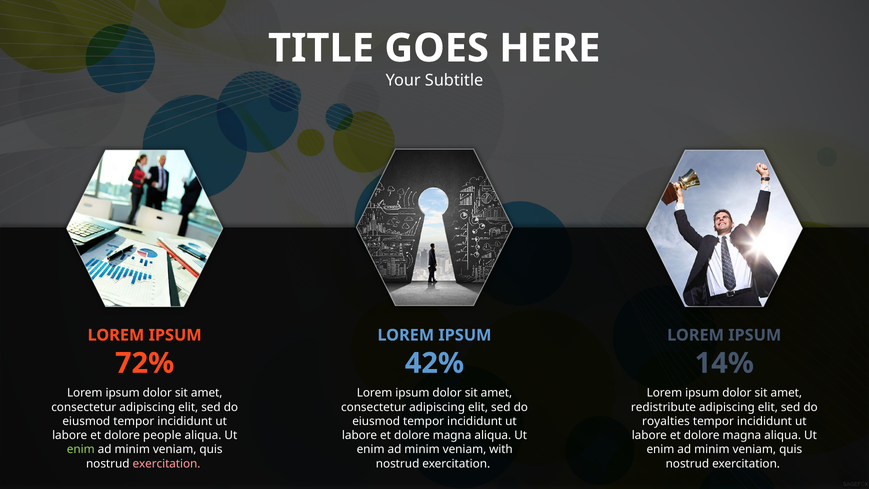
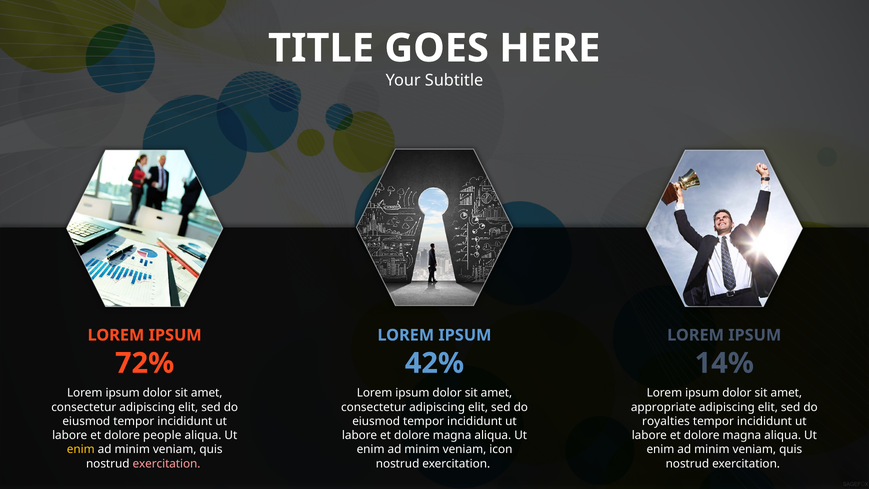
redistribute: redistribute -> appropriate
enim at (81, 449) colour: light green -> yellow
with: with -> icon
